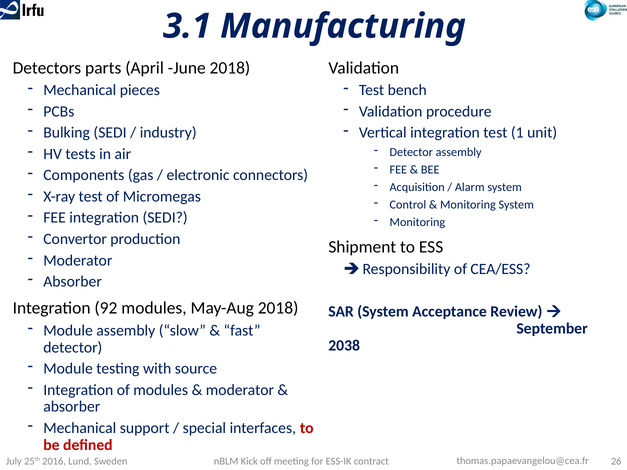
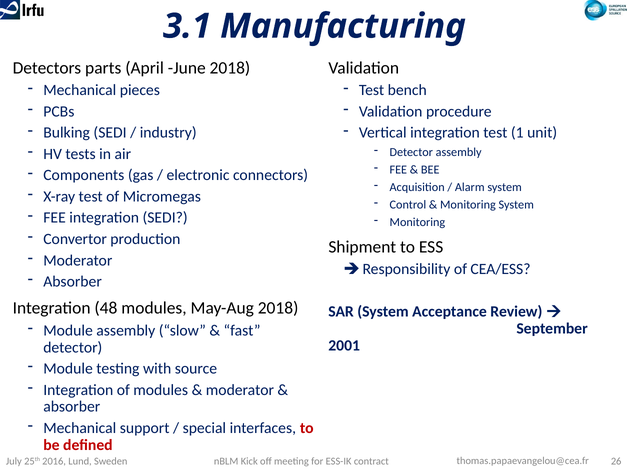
92: 92 -> 48
2038: 2038 -> 2001
